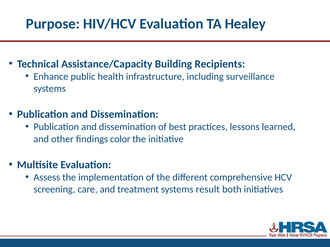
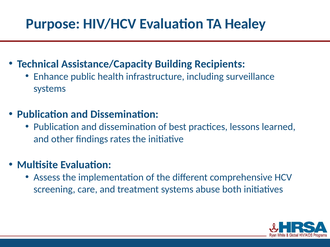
color: color -> rates
result: result -> abuse
